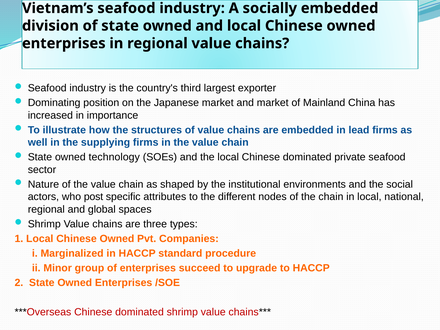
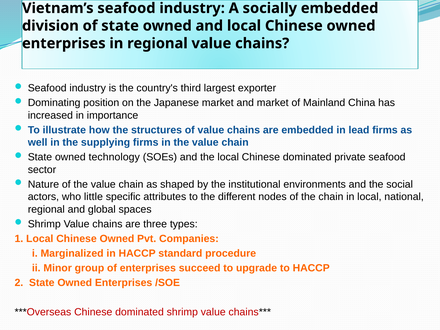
post: post -> little
